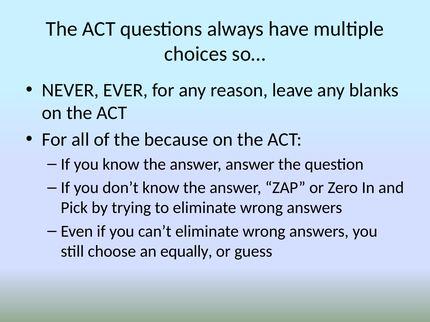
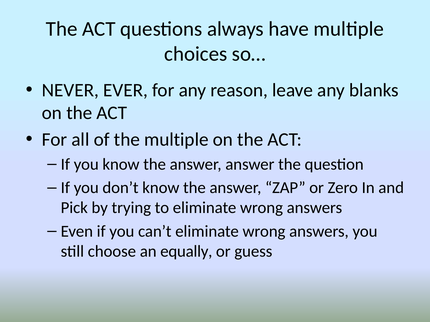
the because: because -> multiple
